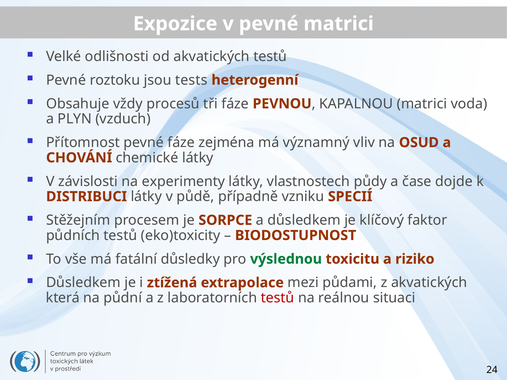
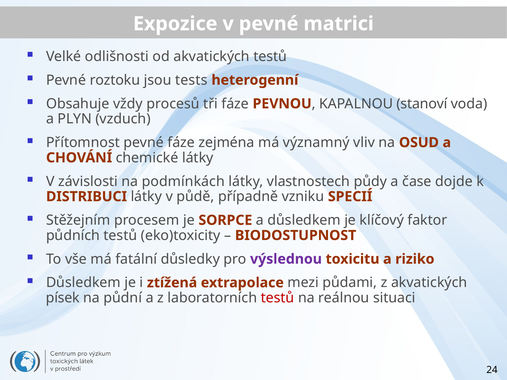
KAPALNOU matrici: matrici -> stanoví
experimenty: experimenty -> podmínkách
výslednou colour: green -> purple
která: která -> písek
